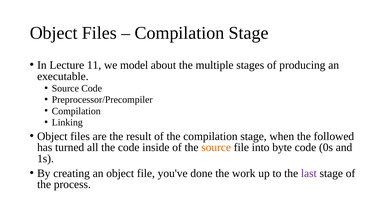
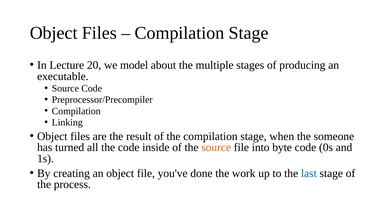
11: 11 -> 20
followed: followed -> someone
last colour: purple -> blue
